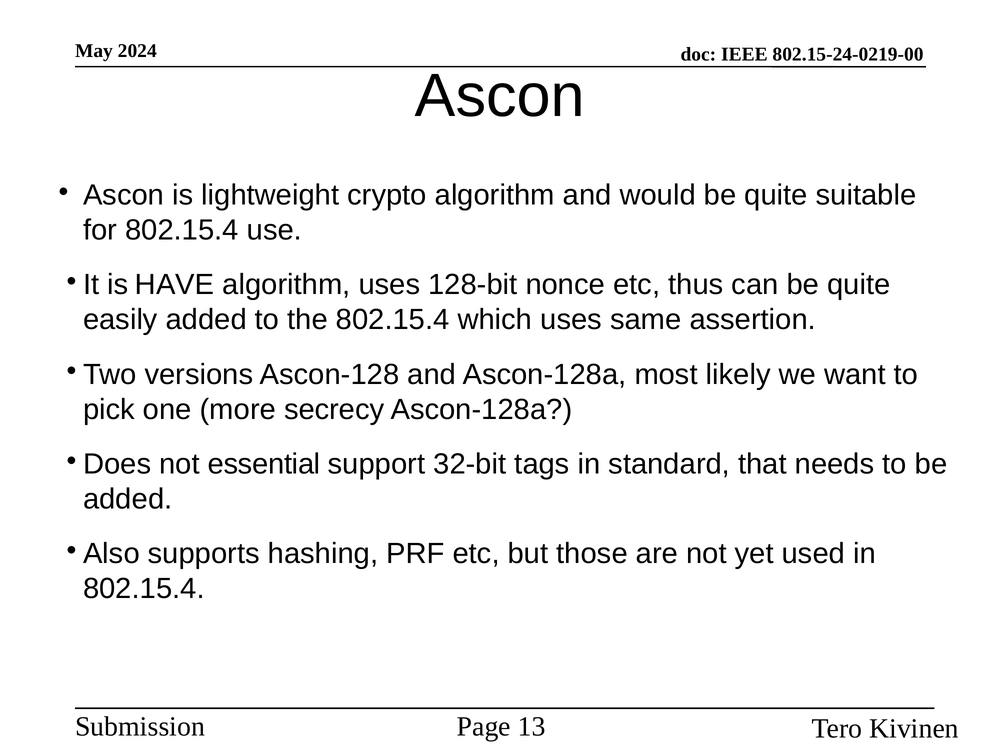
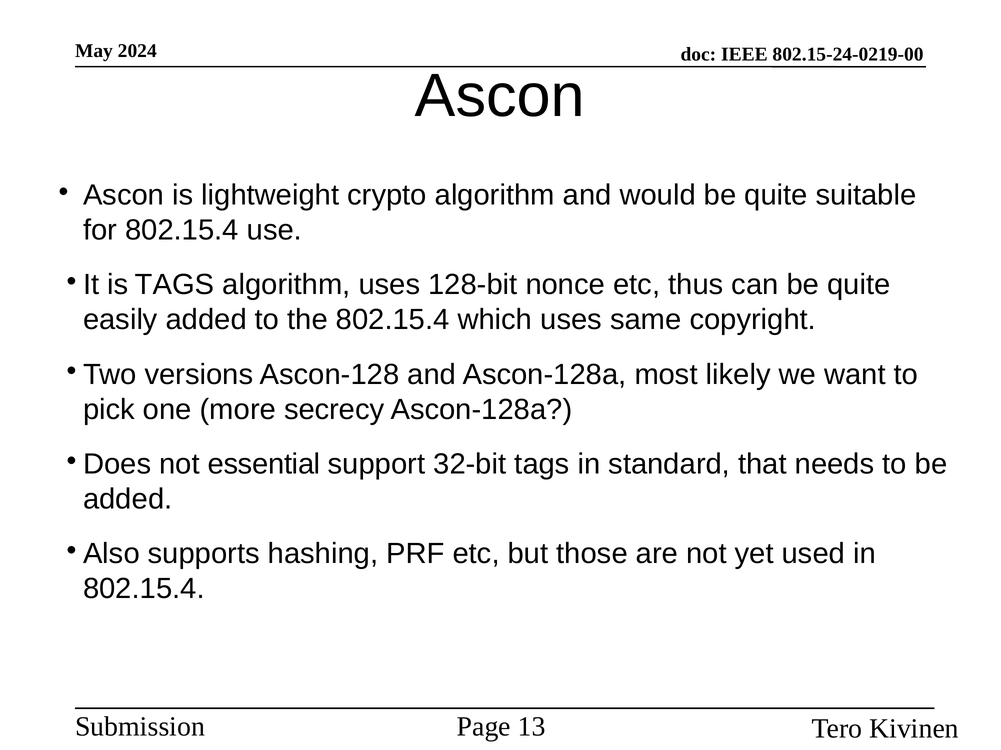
is HAVE: HAVE -> TAGS
assertion: assertion -> copyright
